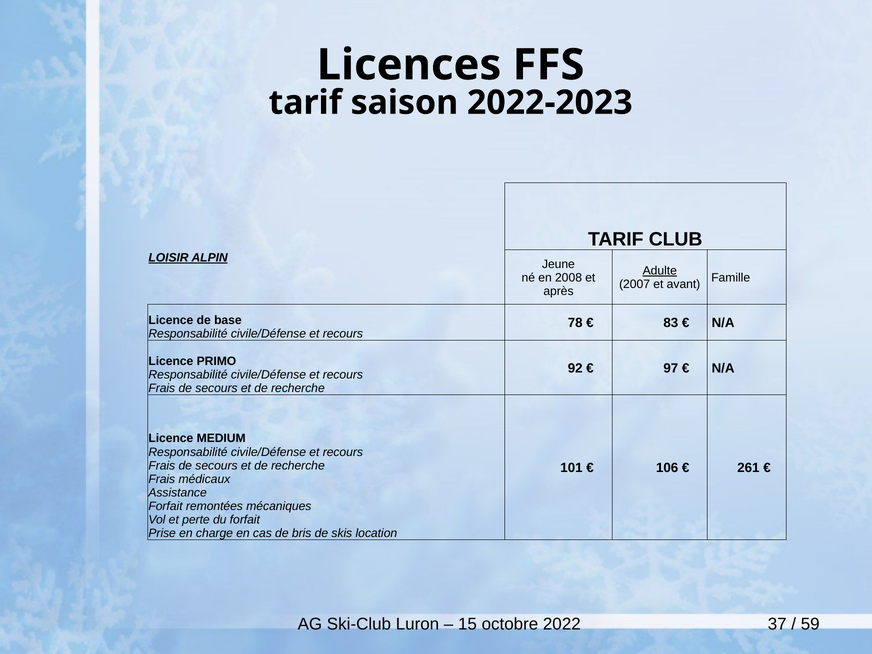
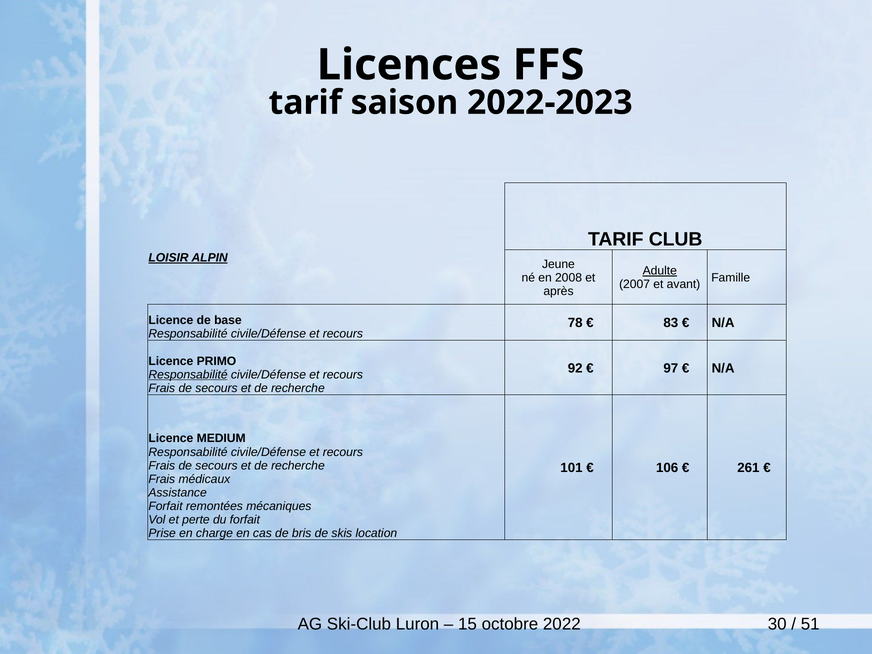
Responsabilité at (188, 375) underline: none -> present
37: 37 -> 30
59: 59 -> 51
